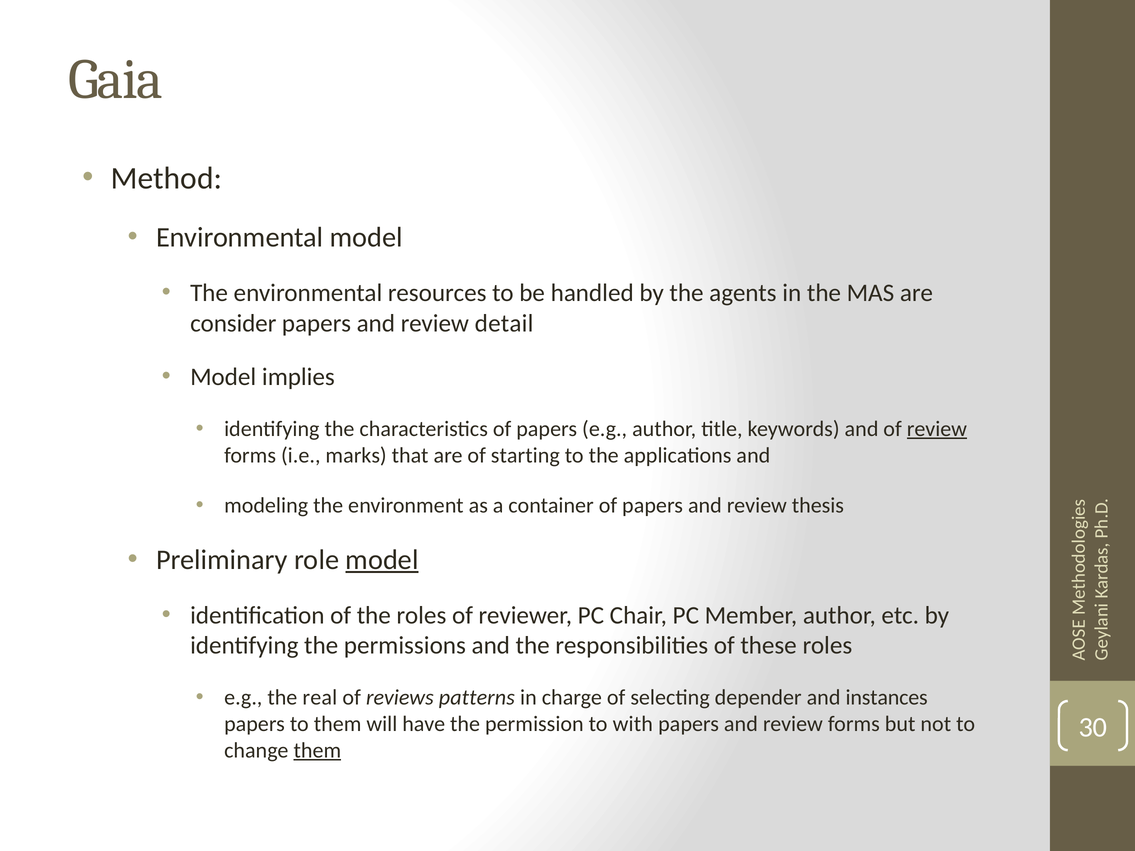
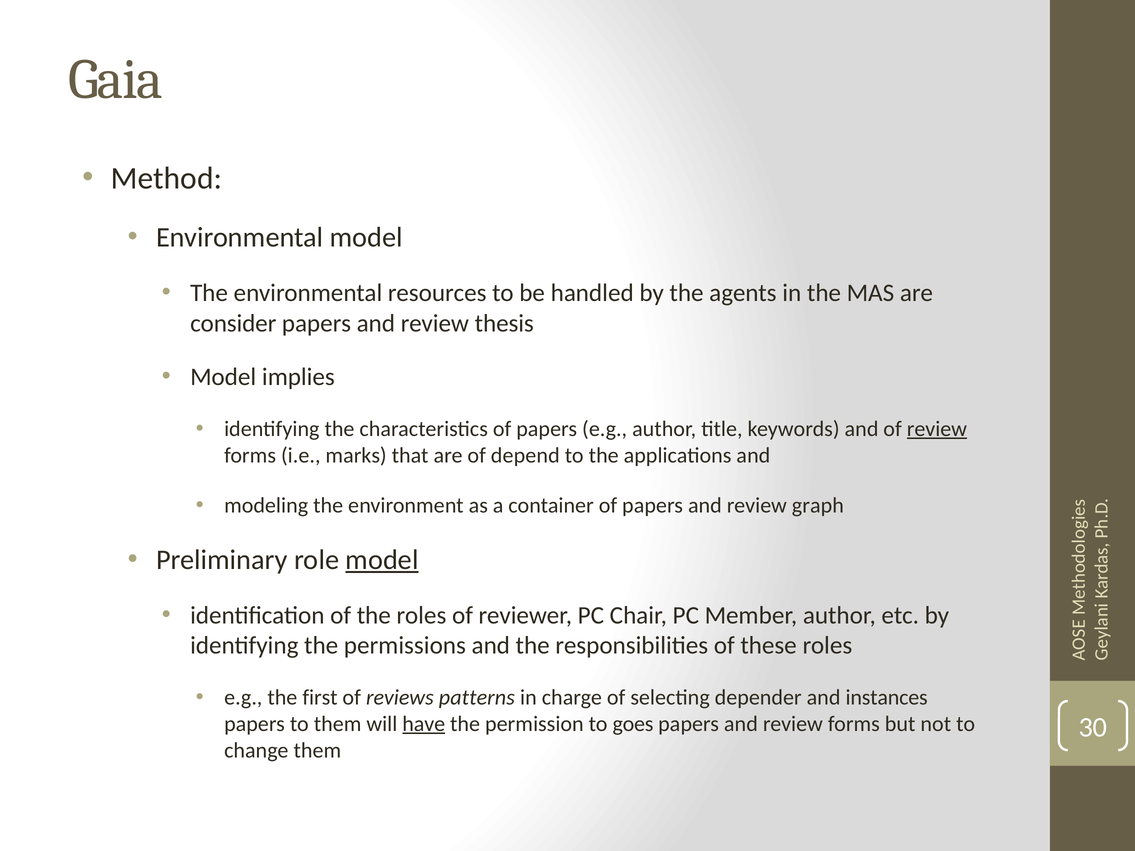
detail: detail -> thesis
starting: starting -> depend
thesis: thesis -> graph
real: real -> first
have underline: none -> present
with: with -> goes
them at (317, 751) underline: present -> none
